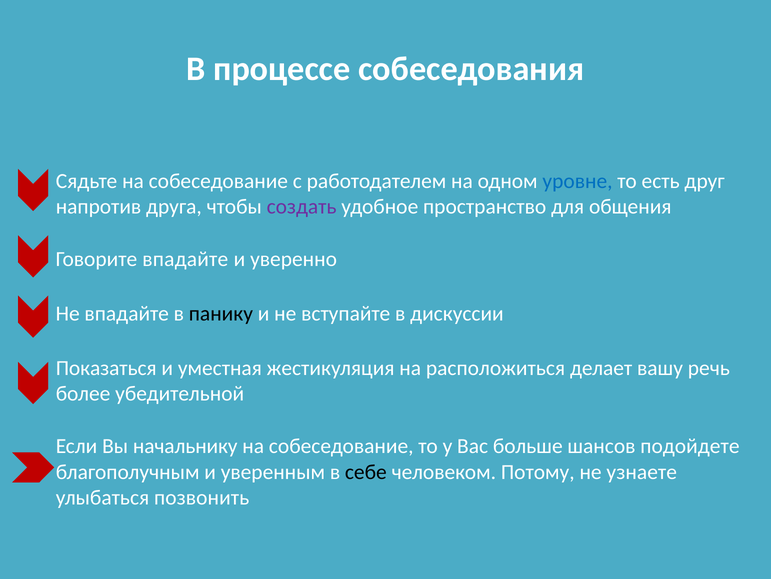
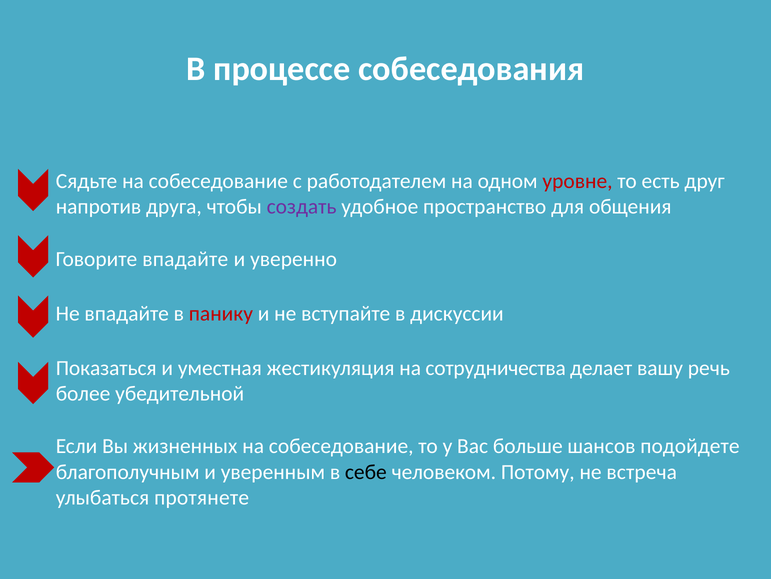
уровне colour: blue -> red
панику colour: black -> red
расположиться: расположиться -> сотрудничества
начальнику: начальнику -> жизненных
узнаете: узнаете -> встреча
позвонить: позвонить -> протянете
